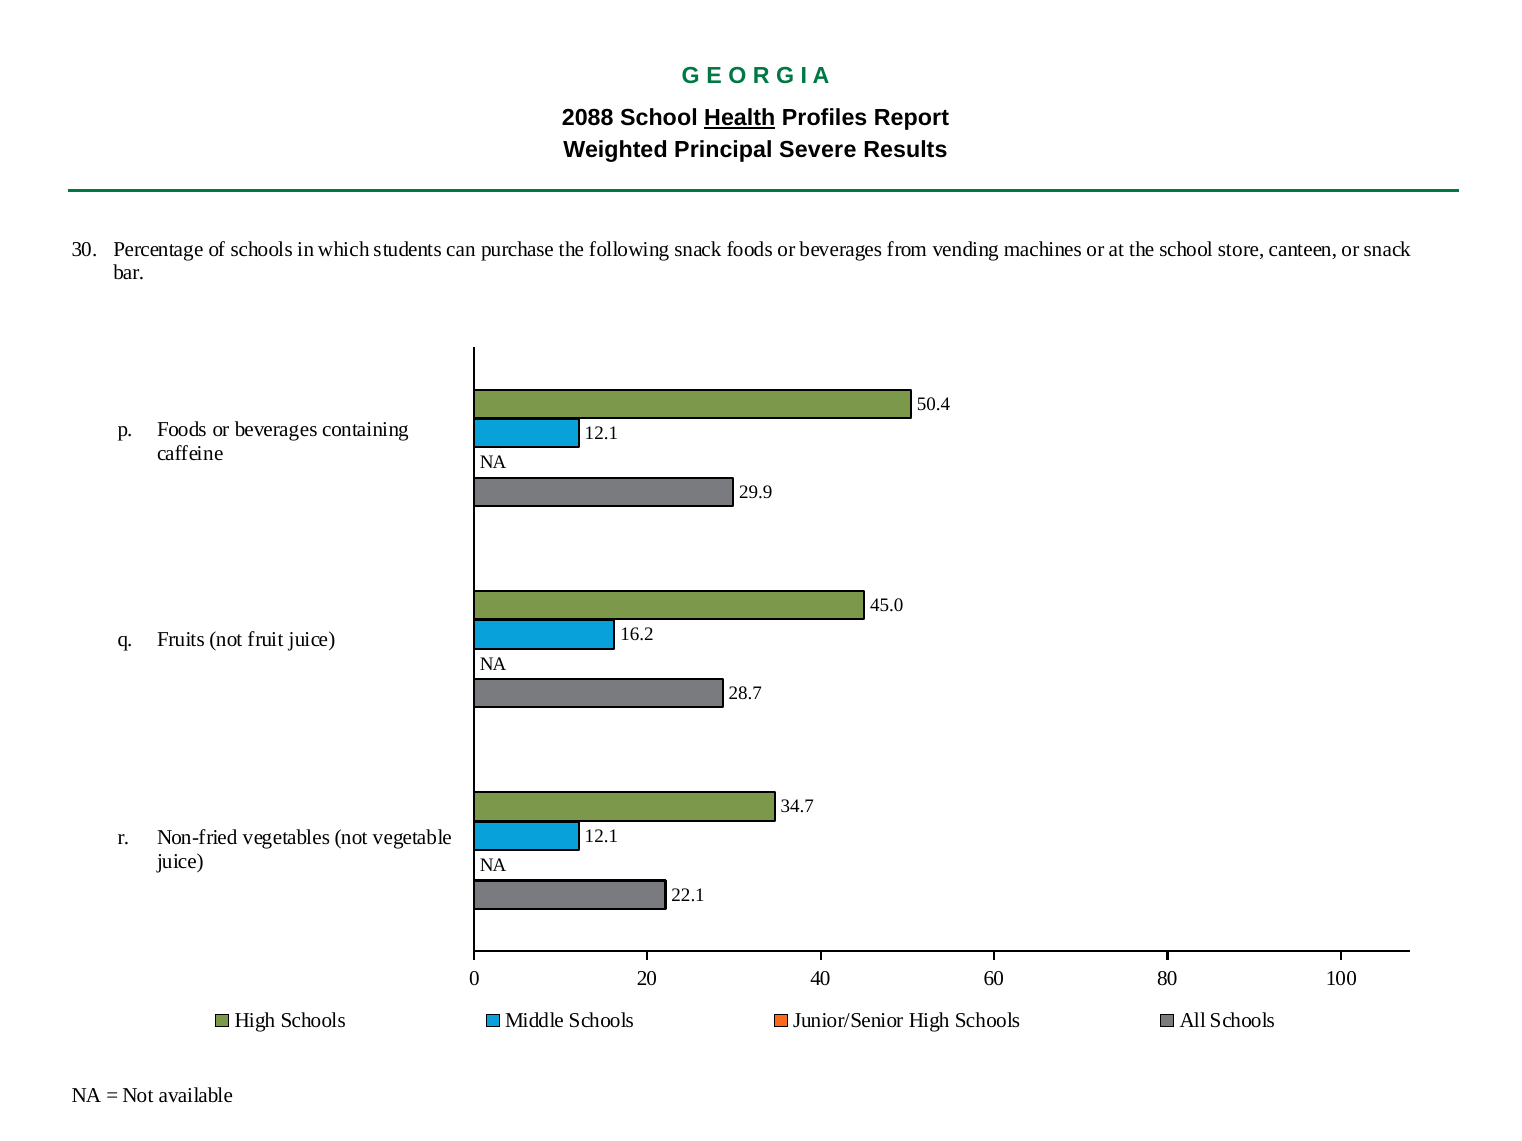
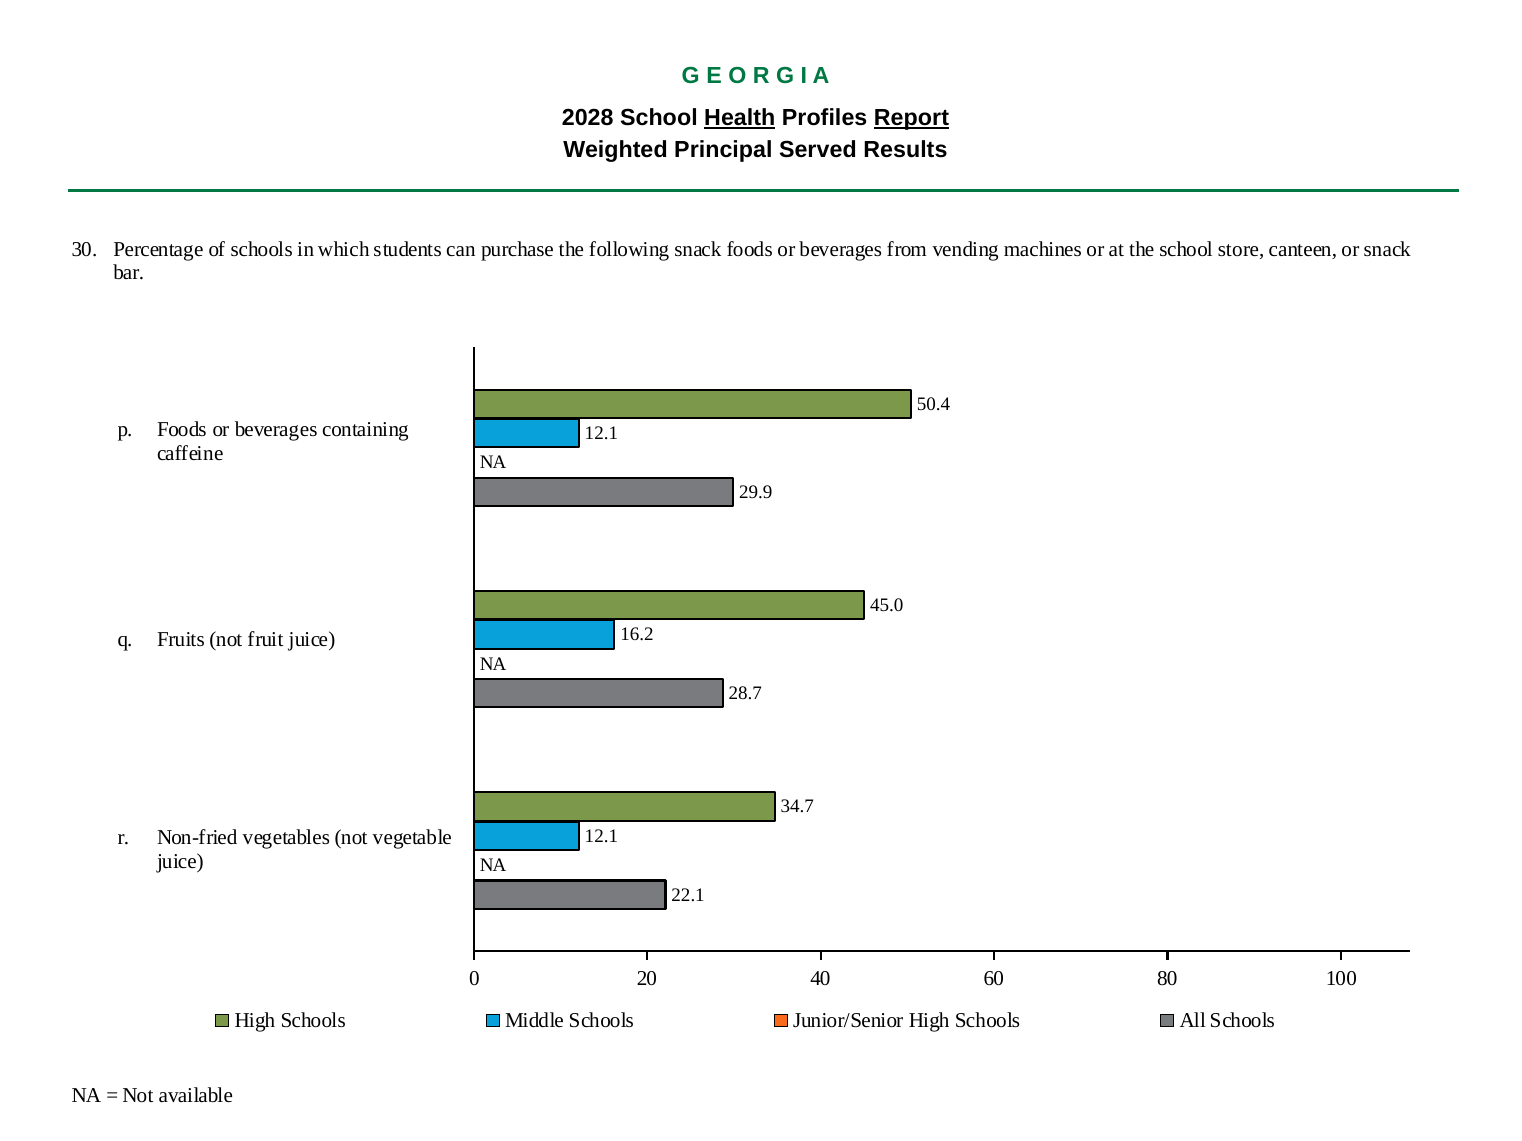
2088: 2088 -> 2028
Report underline: none -> present
Severe: Severe -> Served
